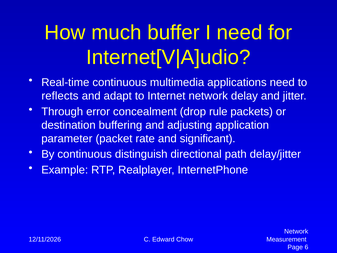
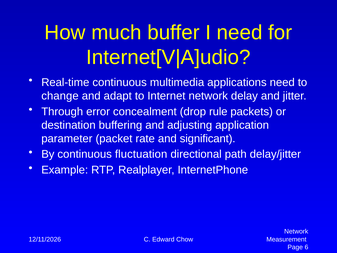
reflects: reflects -> change
distinguish: distinguish -> fluctuation
